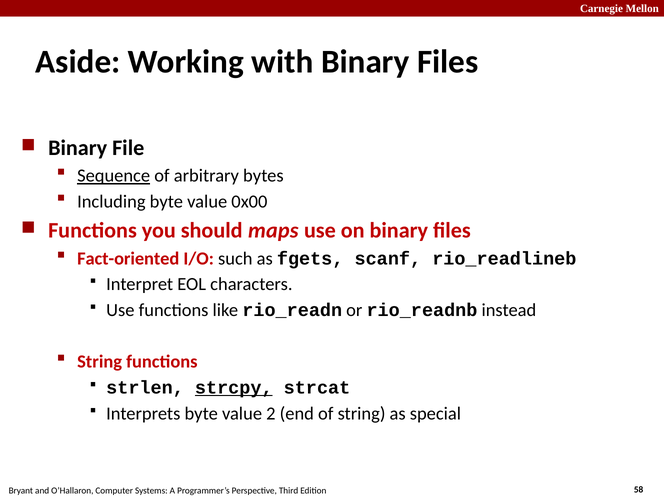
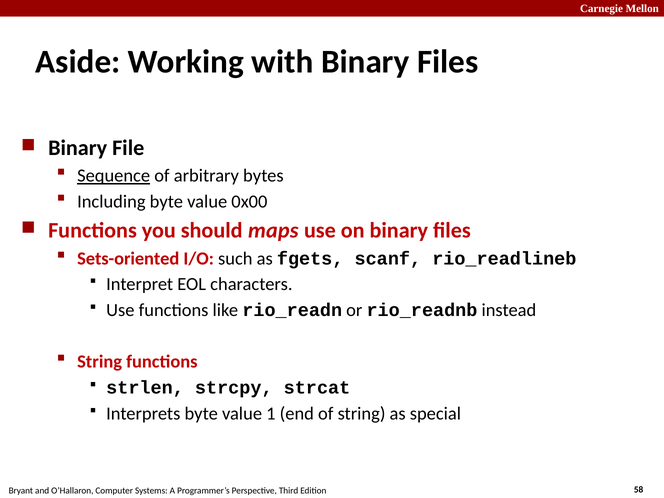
Fact-oriented: Fact-oriented -> Sets-oriented
strcpy underline: present -> none
2: 2 -> 1
